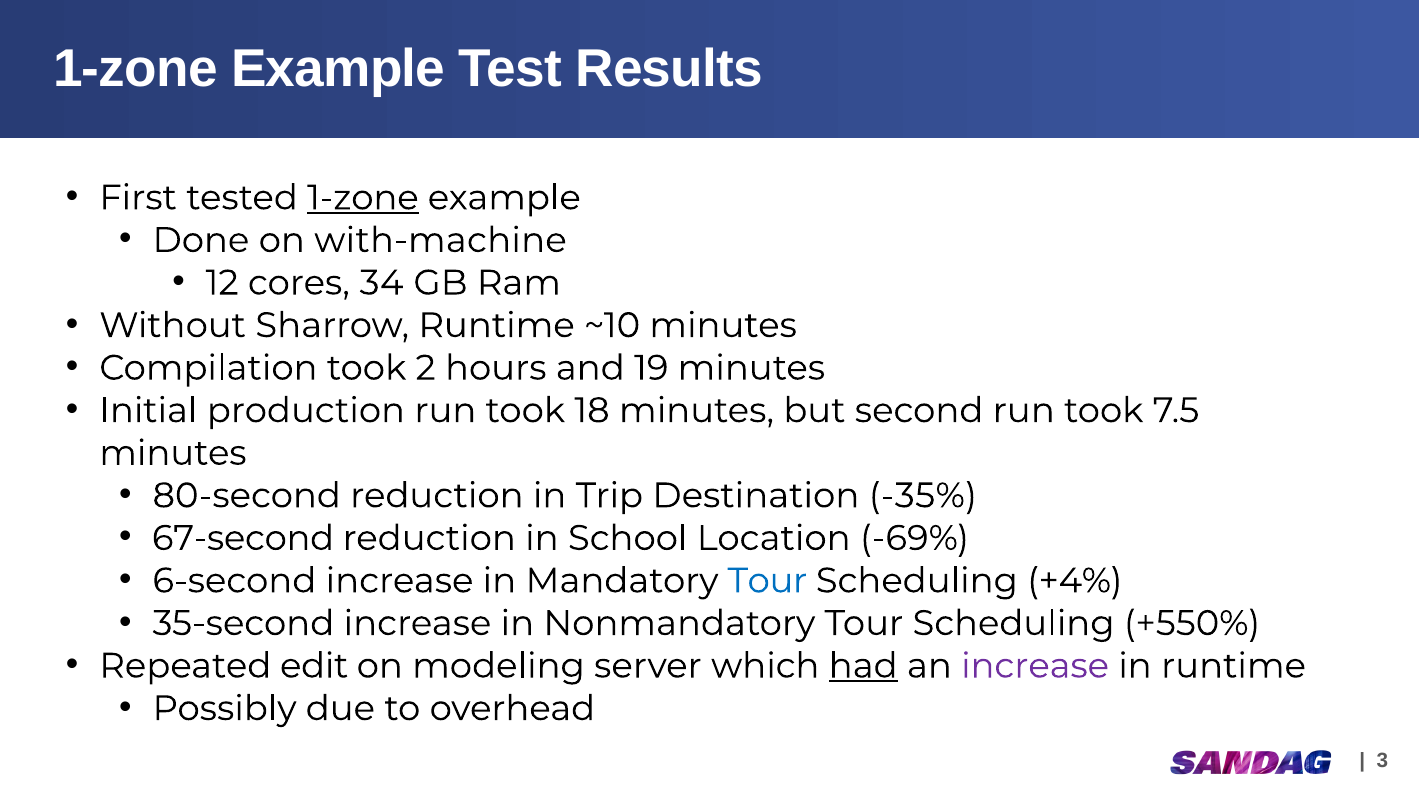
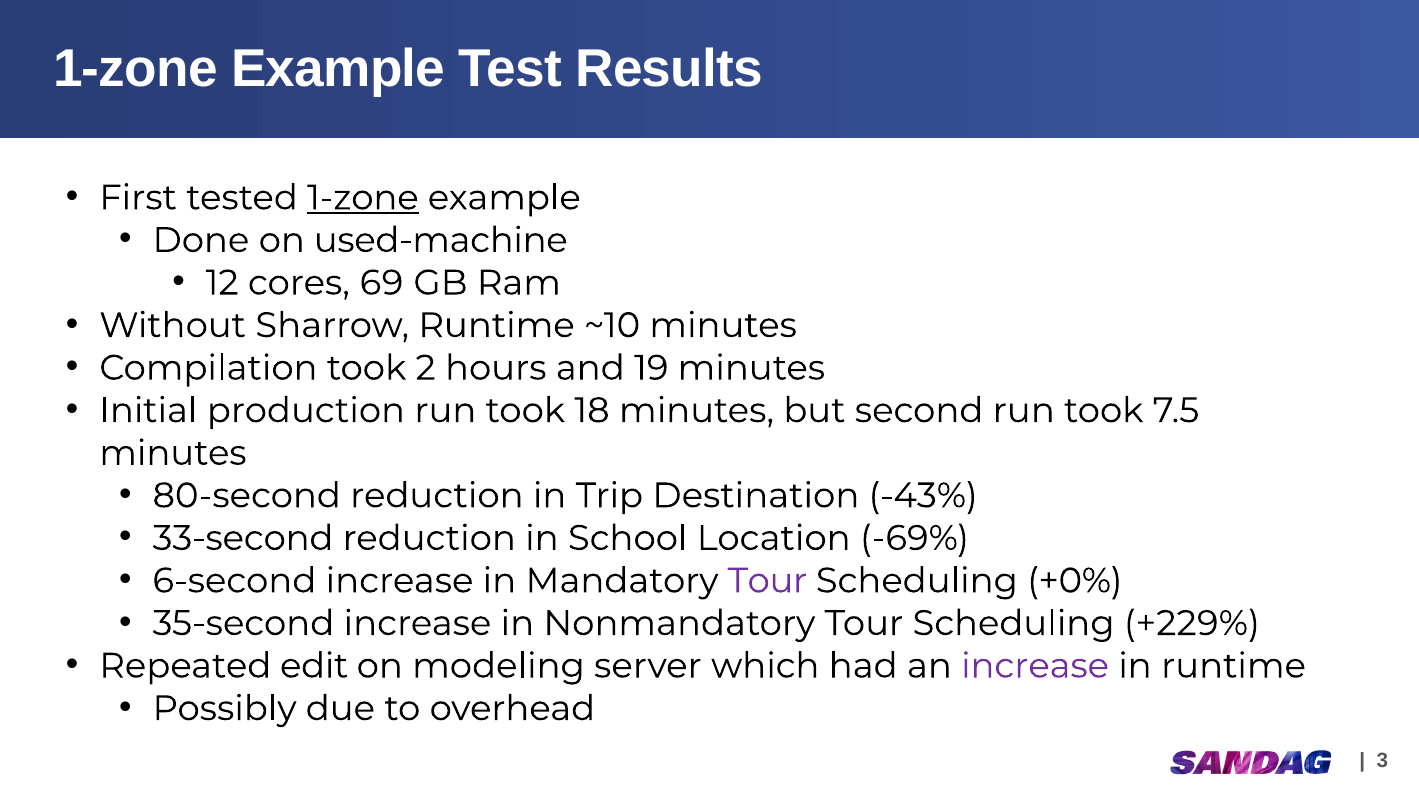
with-machine: with-machine -> used-machine
34: 34 -> 69
-35%: -35% -> -43%
67-second: 67-second -> 33-second
Tour at (767, 581) colour: blue -> purple
+4%: +4% -> +0%
+550%: +550% -> +229%
had underline: present -> none
